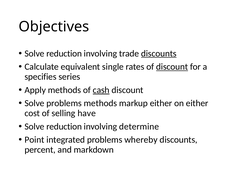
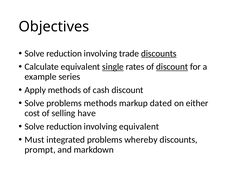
single underline: none -> present
specifies: specifies -> example
cash underline: present -> none
markup either: either -> dated
involving determine: determine -> equivalent
Point: Point -> Must
percent: percent -> prompt
